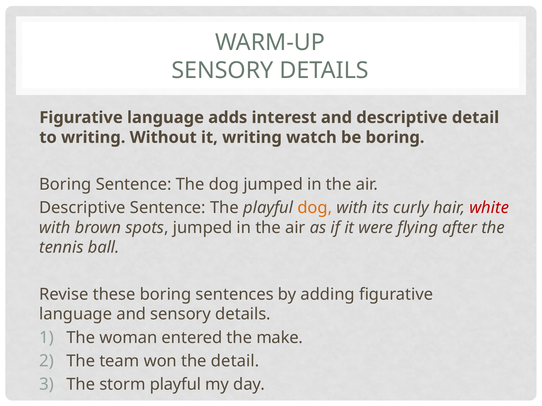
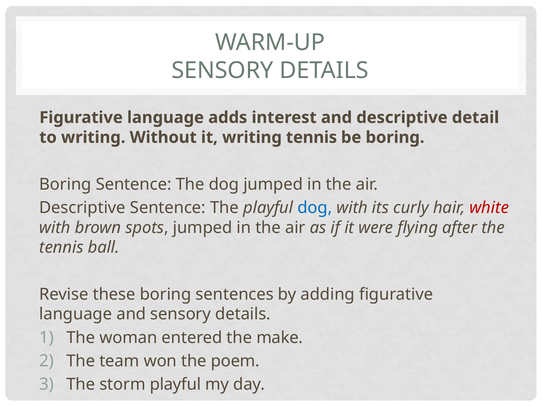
writing watch: watch -> tennis
dog at (315, 208) colour: orange -> blue
the detail: detail -> poem
